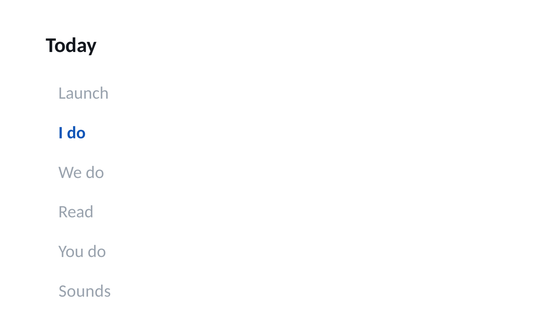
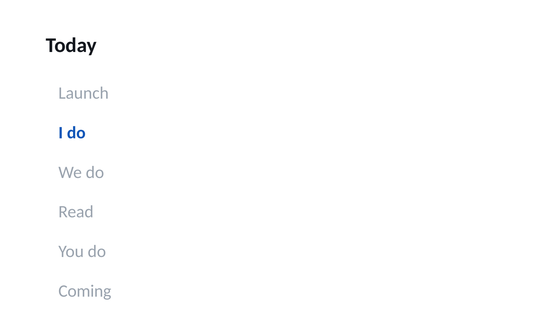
Sounds: Sounds -> Coming
